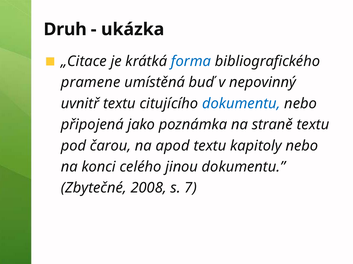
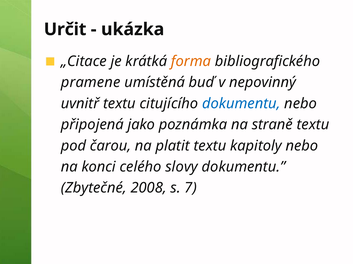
Druh: Druh -> Určit
forma colour: blue -> orange
apod: apod -> platit
jinou: jinou -> slovy
